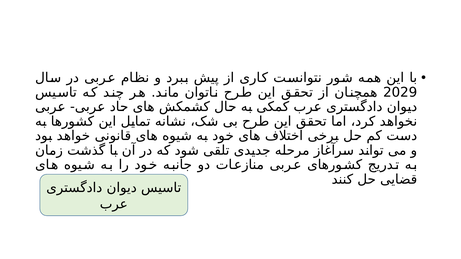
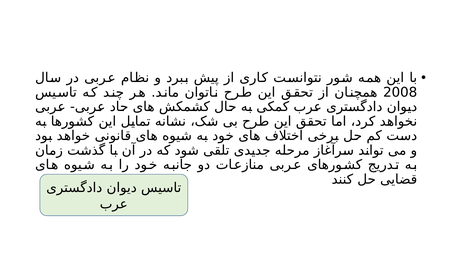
2029: 2029 -> 2008
